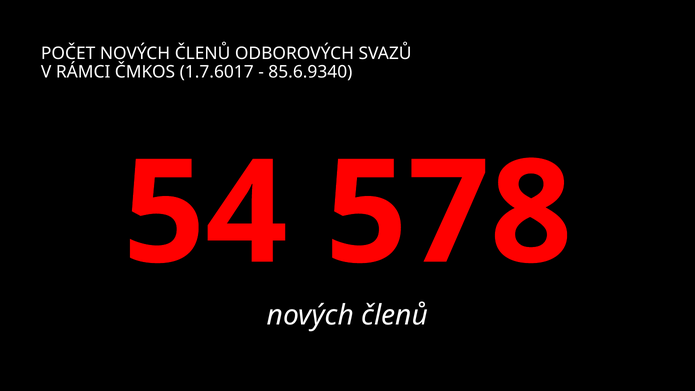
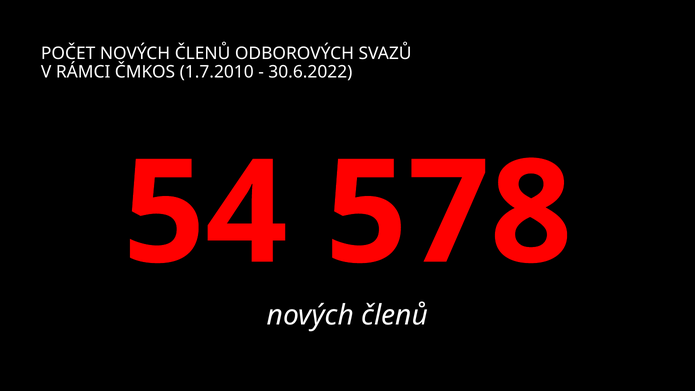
1.7.6017: 1.7.6017 -> 1.7.2010
85.6.9340: 85.6.9340 -> 30.6.2022
